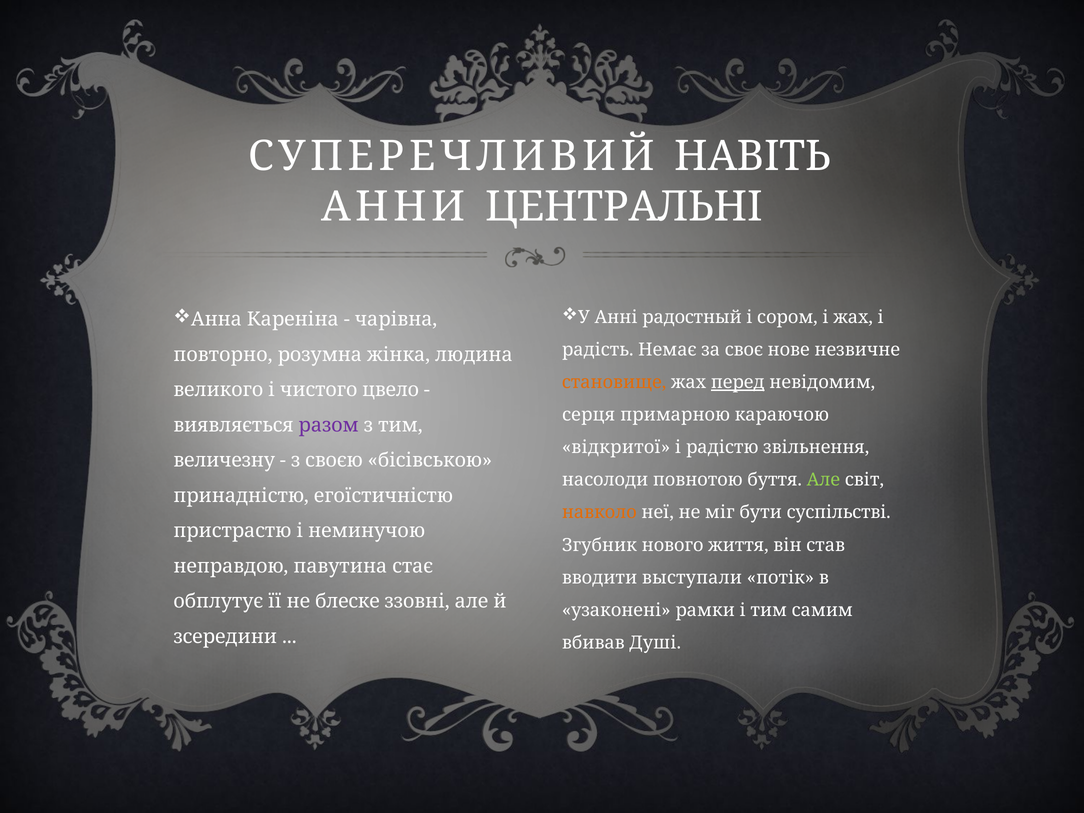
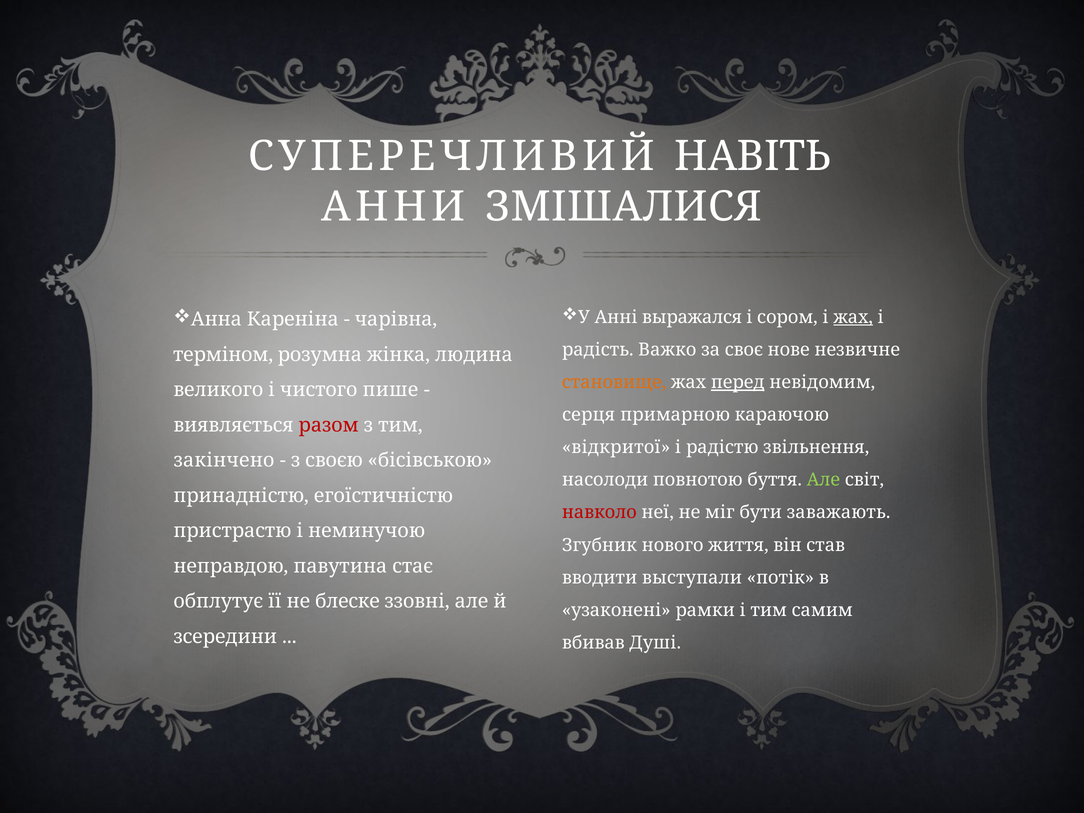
ЦЕНТРАЛЬНІ: ЦЕНТРАЛЬНІ -> ЗМІШАЛИСЯ
радостный: радостный -> выражался
жах at (853, 317) underline: none -> present
Немає: Немає -> Важко
повторно: повторно -> терміном
цвело: цвело -> пише
разом colour: purple -> red
величезну: величезну -> закінчено
навколо colour: orange -> red
суспільстві: суспільстві -> заважають
